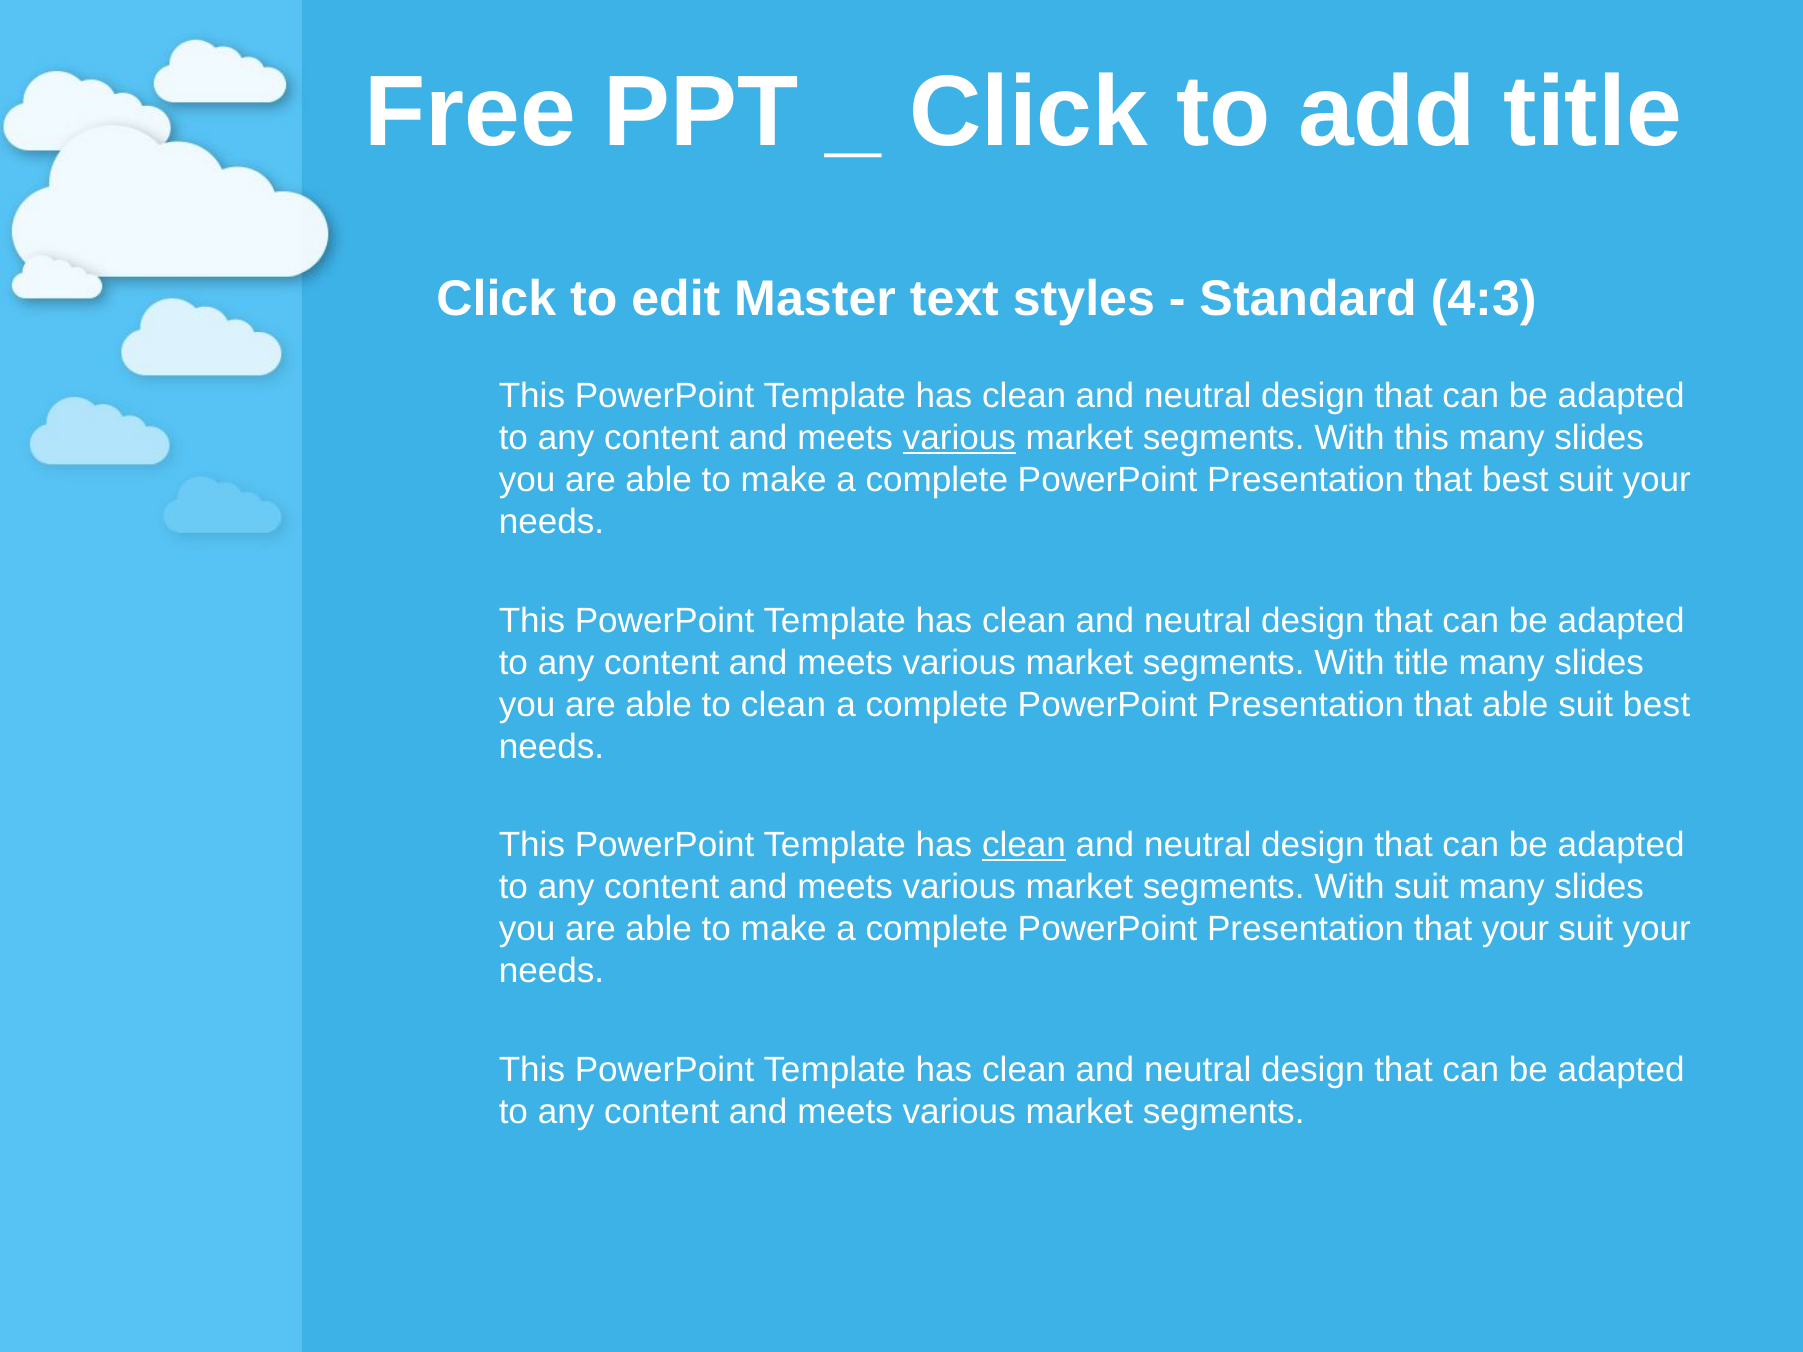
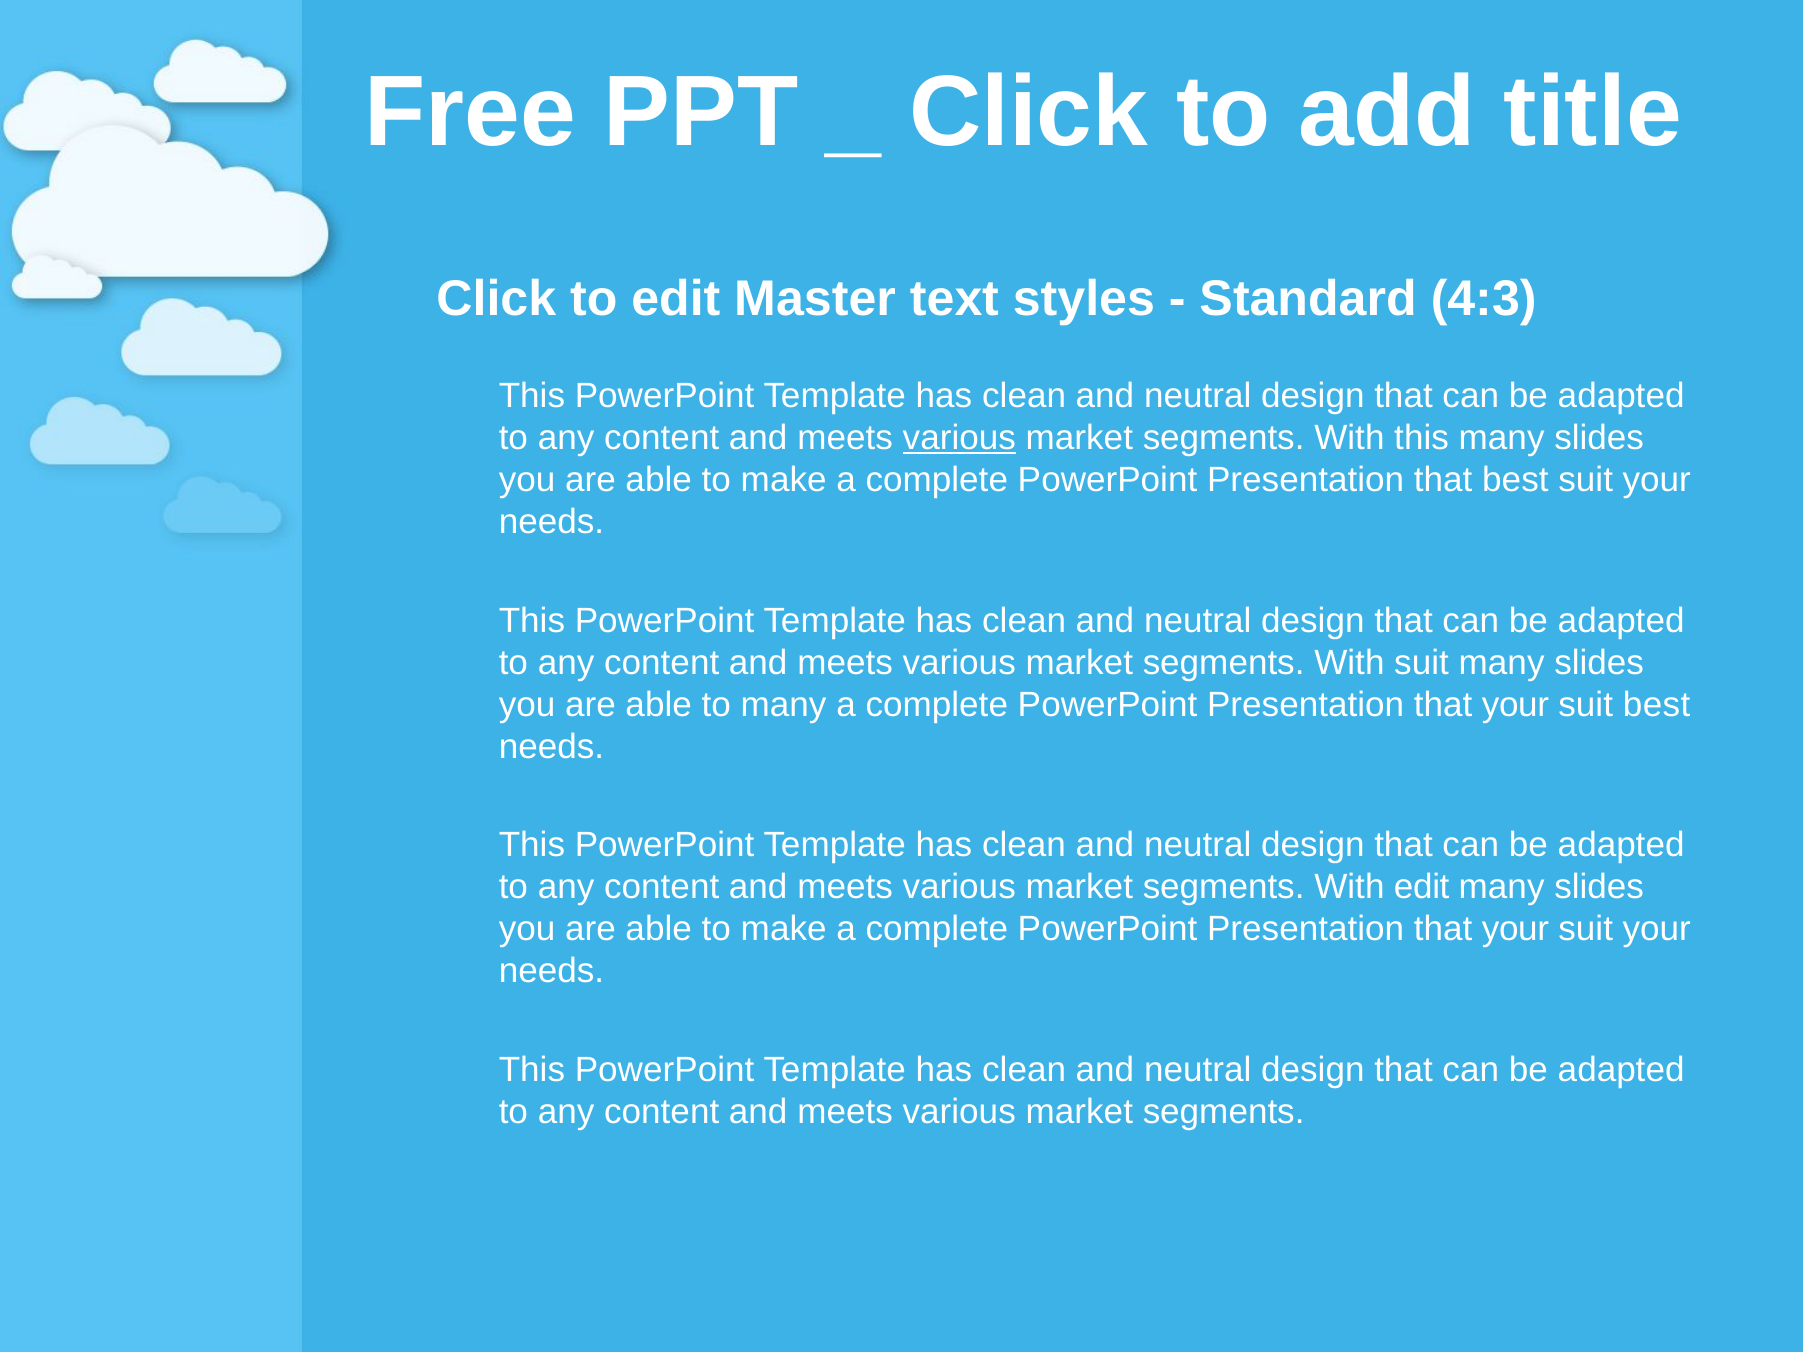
With title: title -> suit
to clean: clean -> many
able at (1515, 705): able -> your
clean at (1024, 845) underline: present -> none
With suit: suit -> edit
